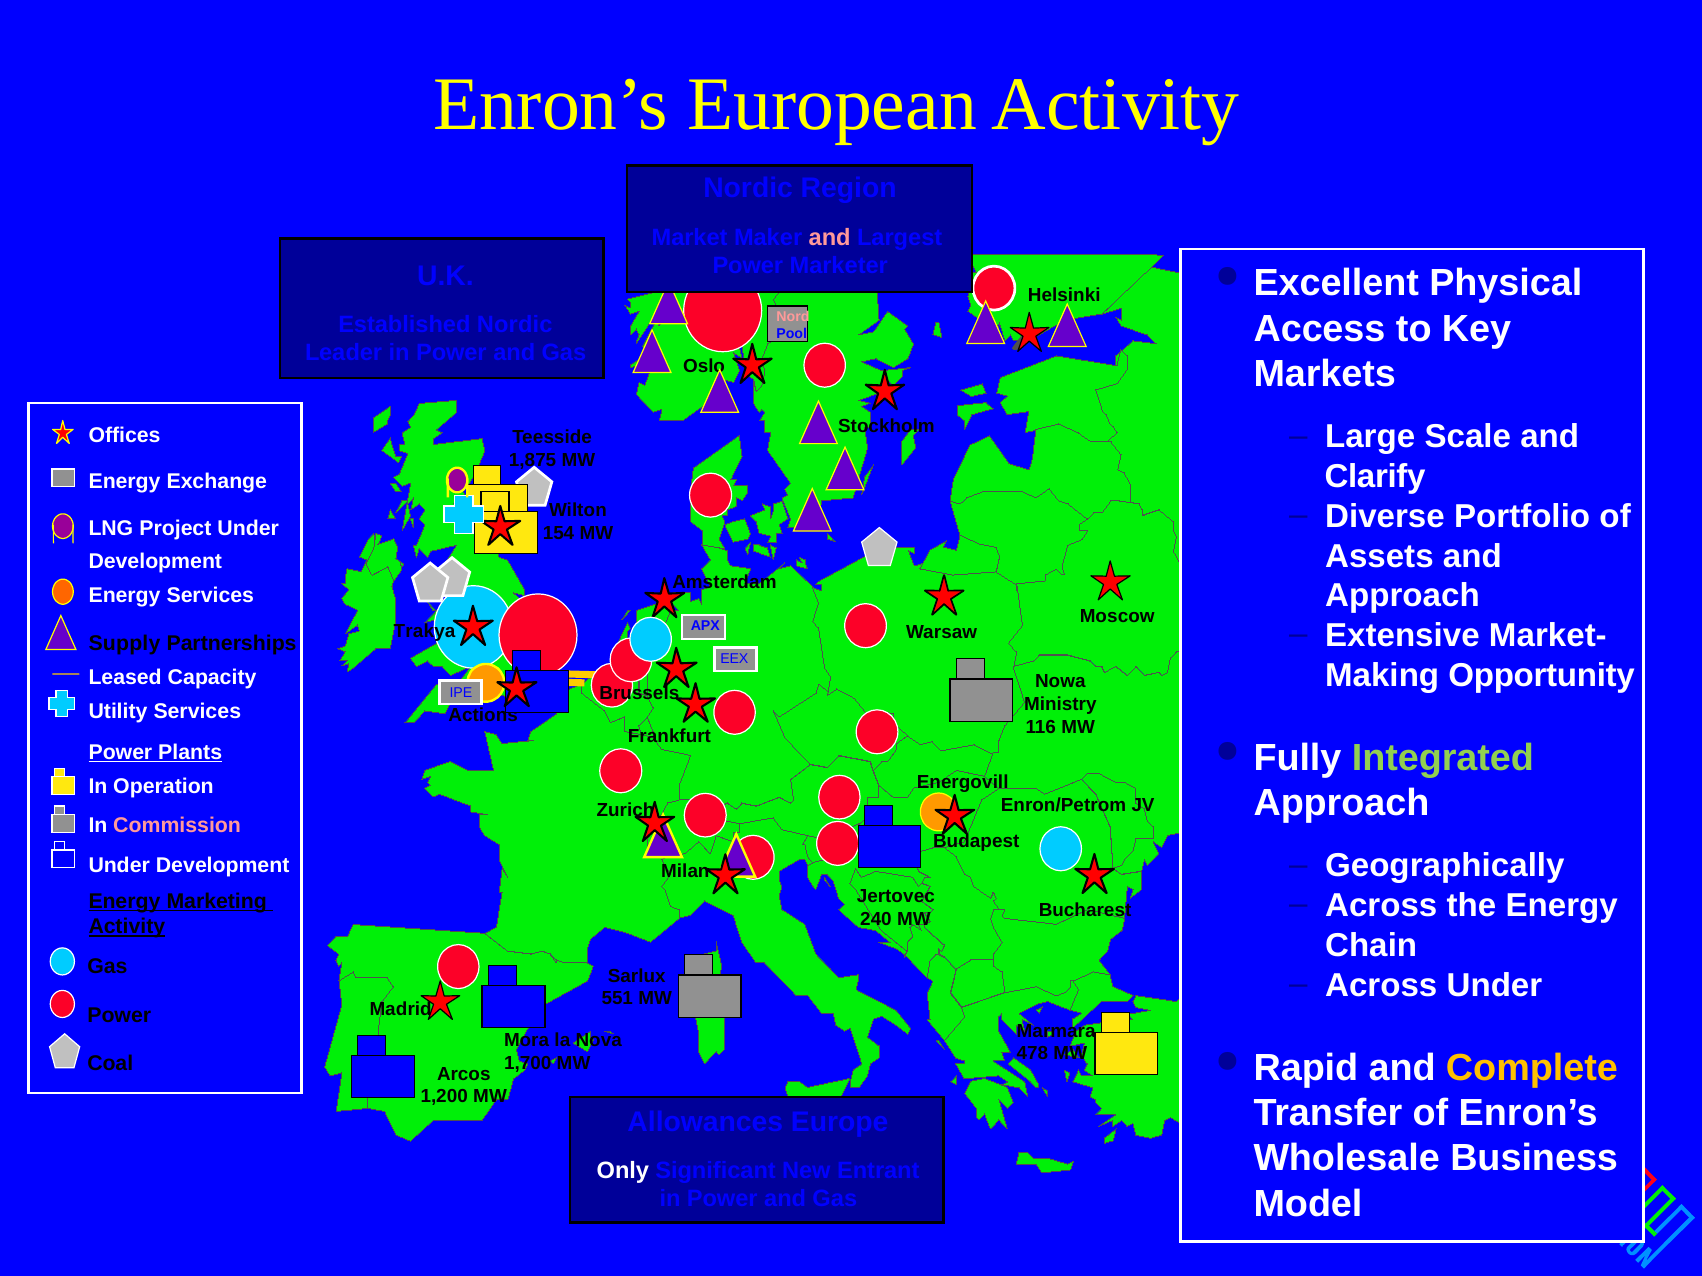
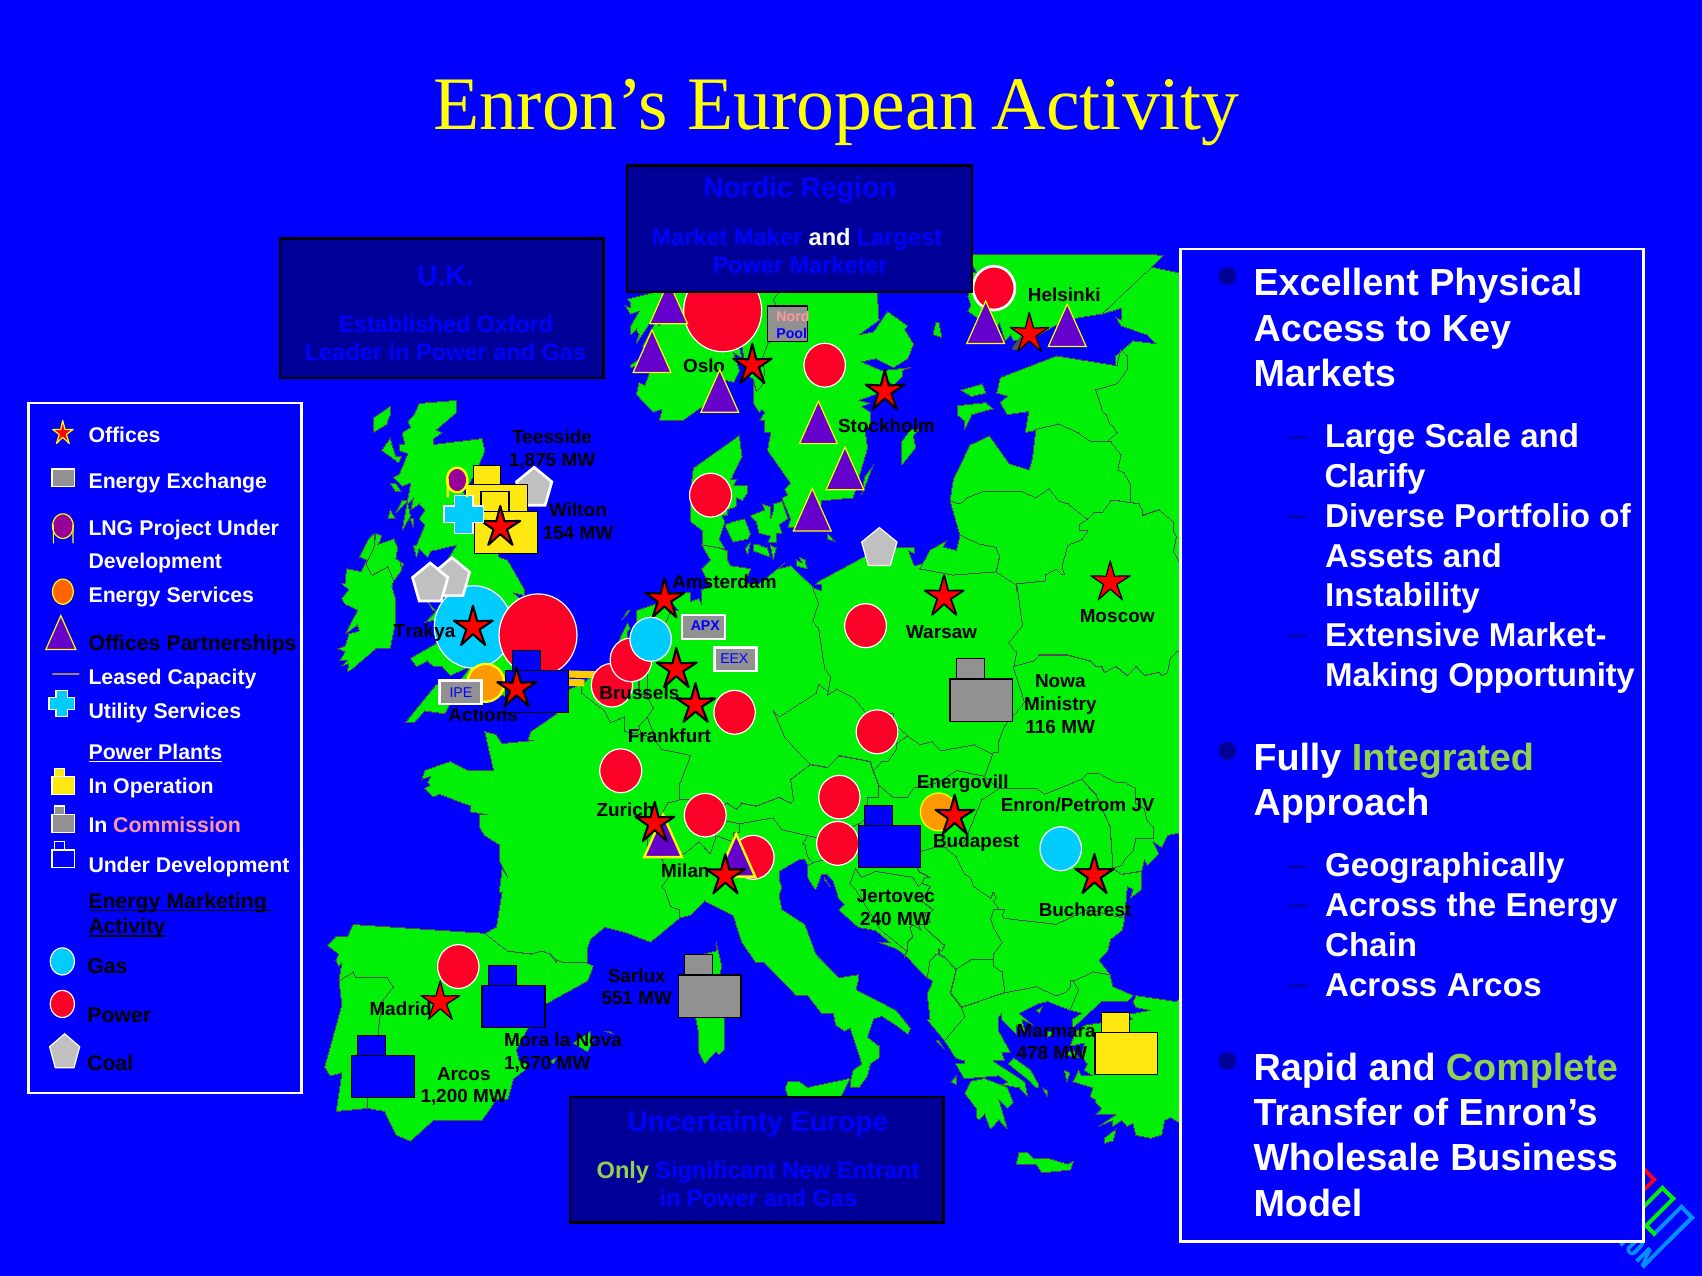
and at (830, 237) colour: pink -> white
Established Nordic: Nordic -> Oxford
Approach at (1402, 596): Approach -> Instability
Supply at (124, 644): Supply -> Offices
Across Under: Under -> Arcos
Complete colour: yellow -> light green
1,700: 1,700 -> 1,670
Allowances: Allowances -> Uncertainty
Only colour: white -> light green
